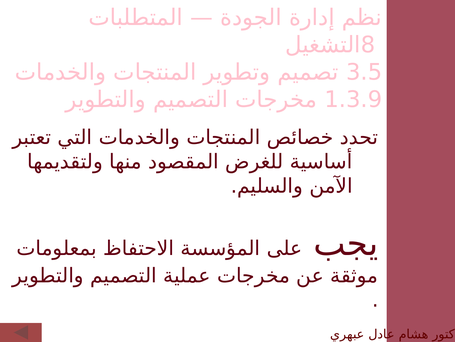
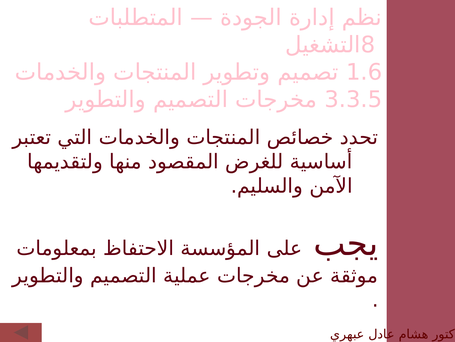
3.5: 3.5 -> 1.6
1.3.9: 1.3.9 -> 3.3.5
